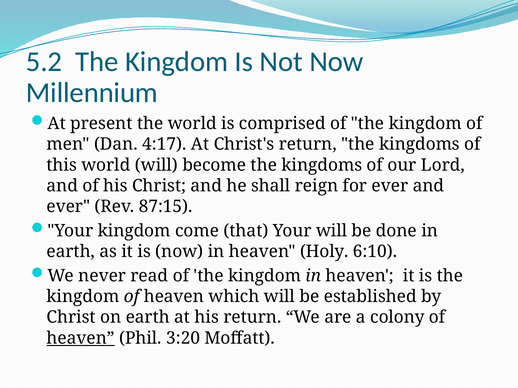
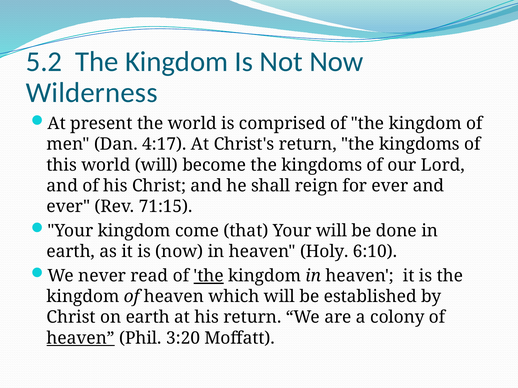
Millennium: Millennium -> Wilderness
87:15: 87:15 -> 71:15
the at (209, 276) underline: none -> present
